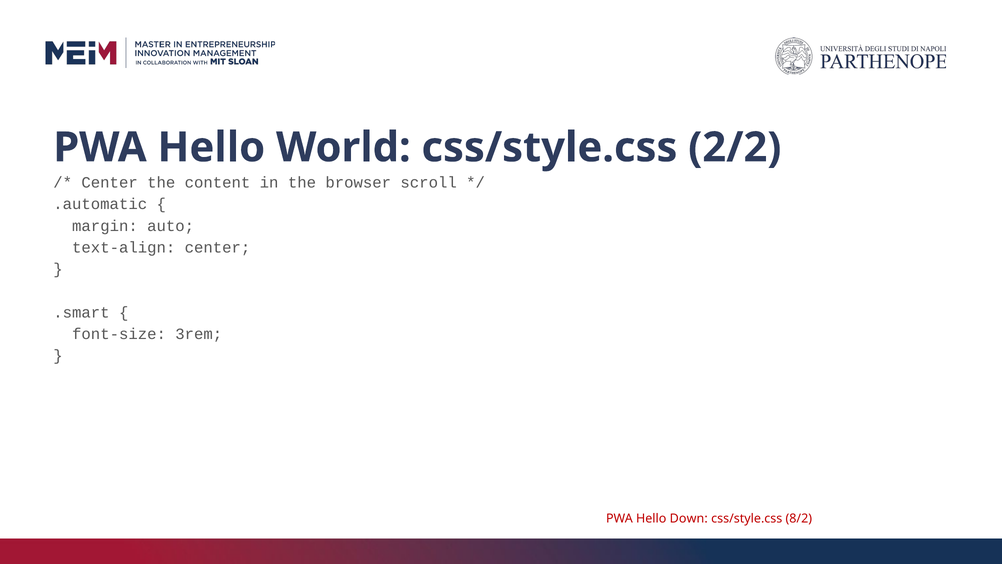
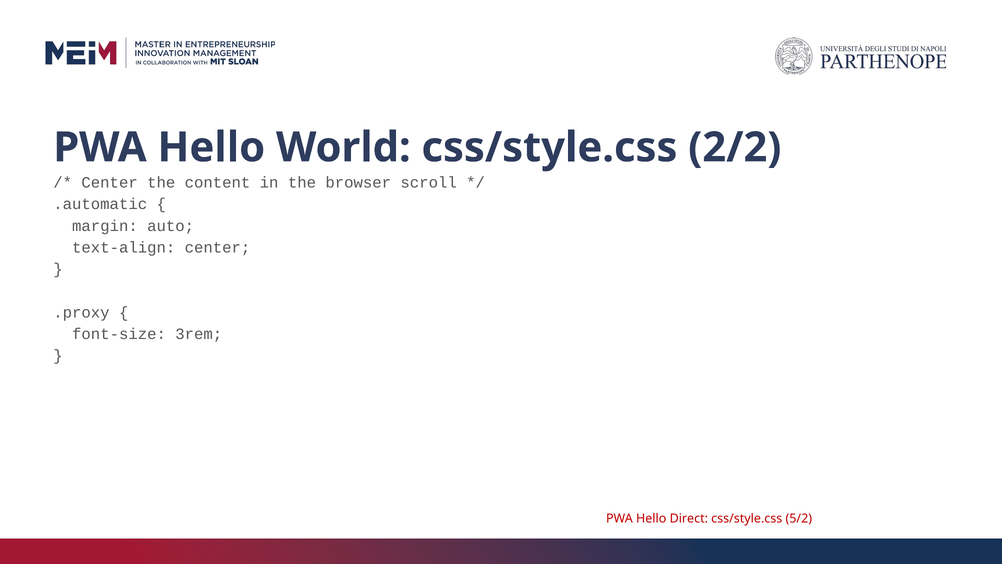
.smart: .smart -> .proxy
Down: Down -> Direct
8/2: 8/2 -> 5/2
